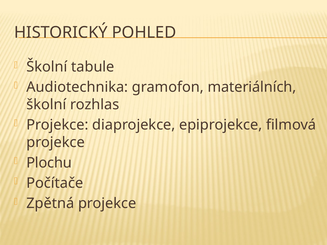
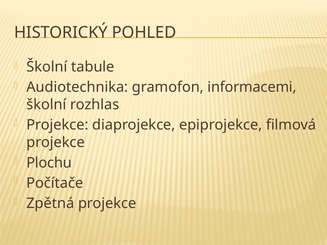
materiálních: materiálních -> informacemi
